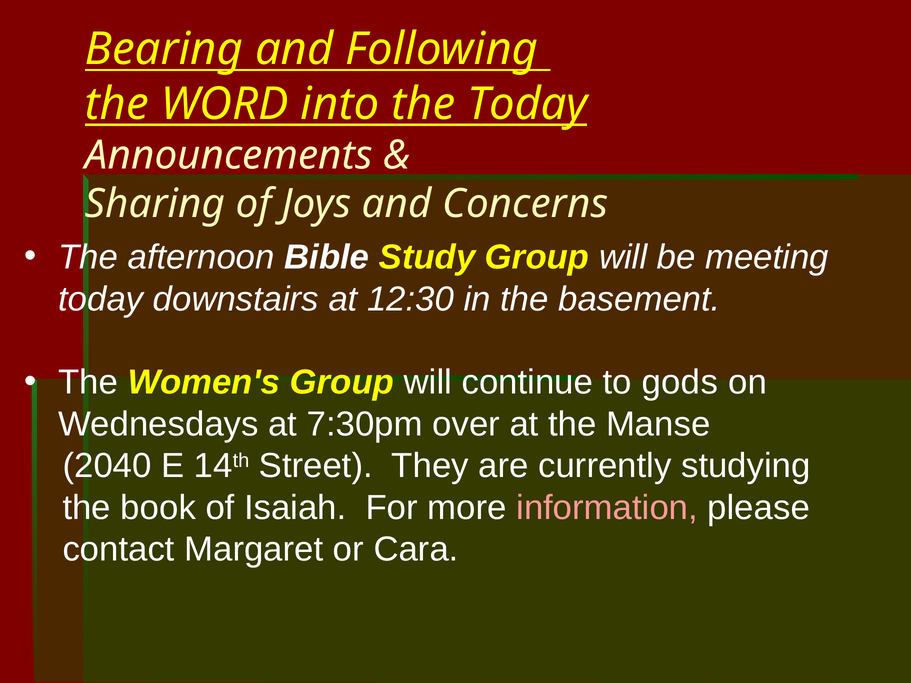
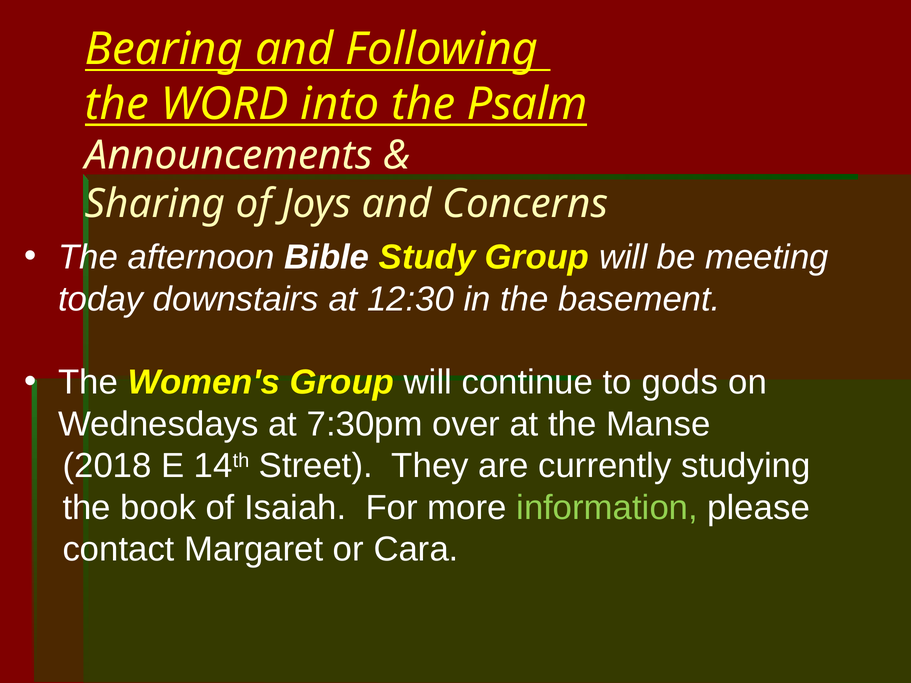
the Today: Today -> Psalm
2040: 2040 -> 2018
information colour: pink -> light green
